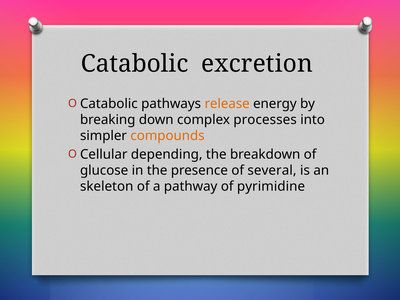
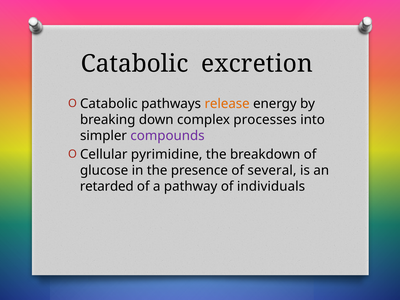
compounds colour: orange -> purple
depending: depending -> pyrimidine
skeleton: skeleton -> retarded
pyrimidine: pyrimidine -> individuals
